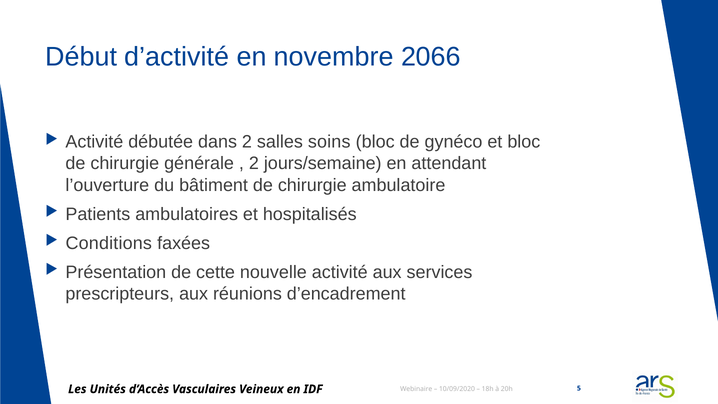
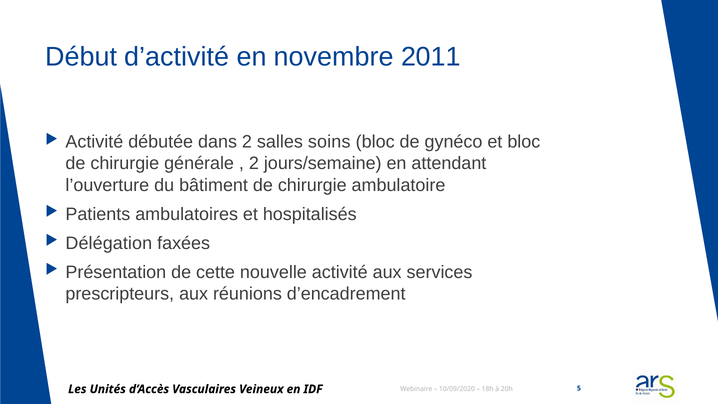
2066: 2066 -> 2011
Conditions: Conditions -> Délégation
